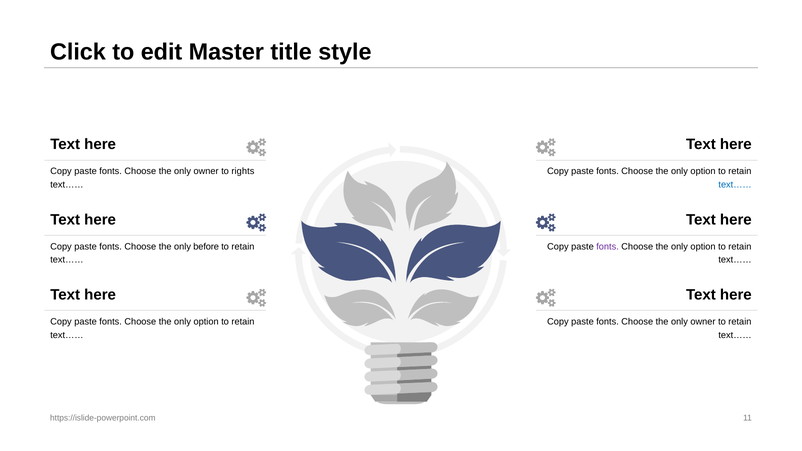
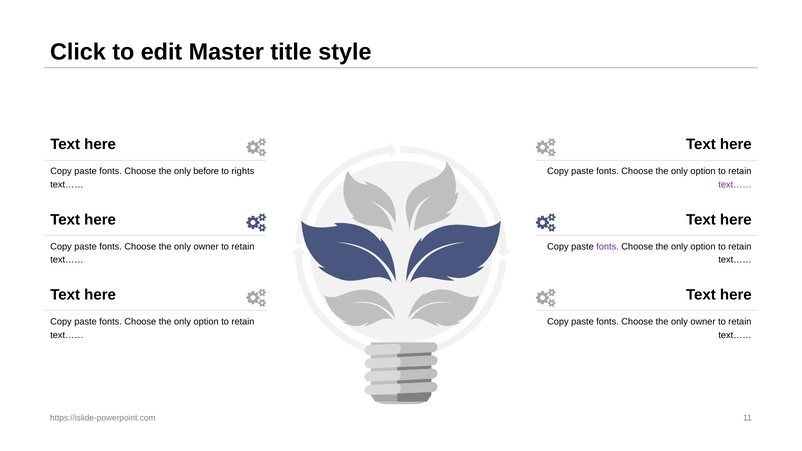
owner at (206, 171): owner -> before
text…… at (735, 185) colour: blue -> purple
before at (206, 247): before -> owner
